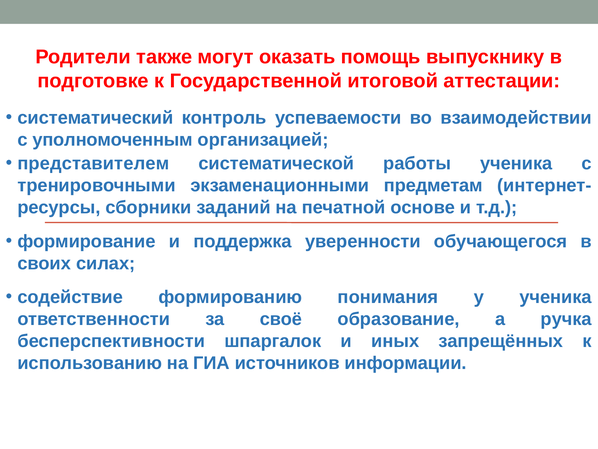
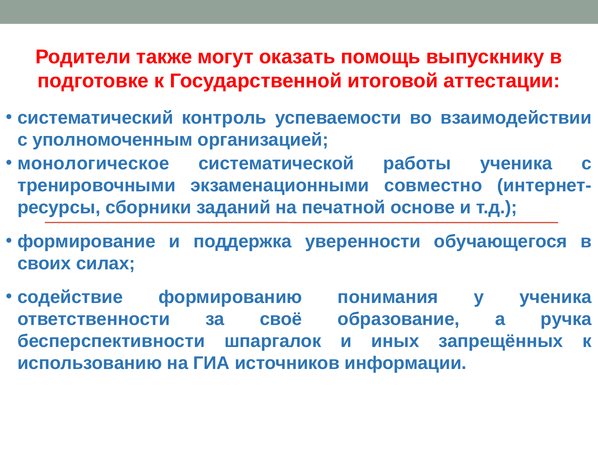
представителем: представителем -> монологическое
предметам: предметам -> совместно
